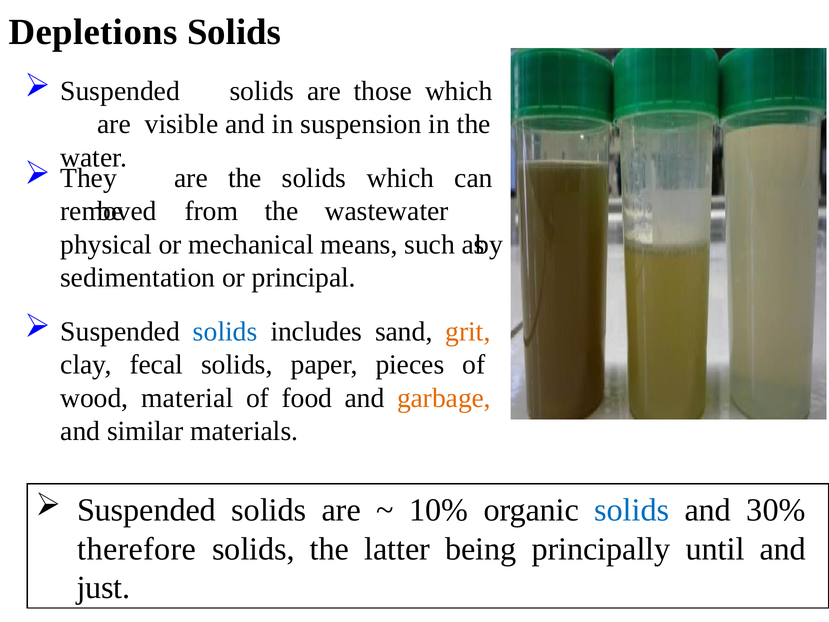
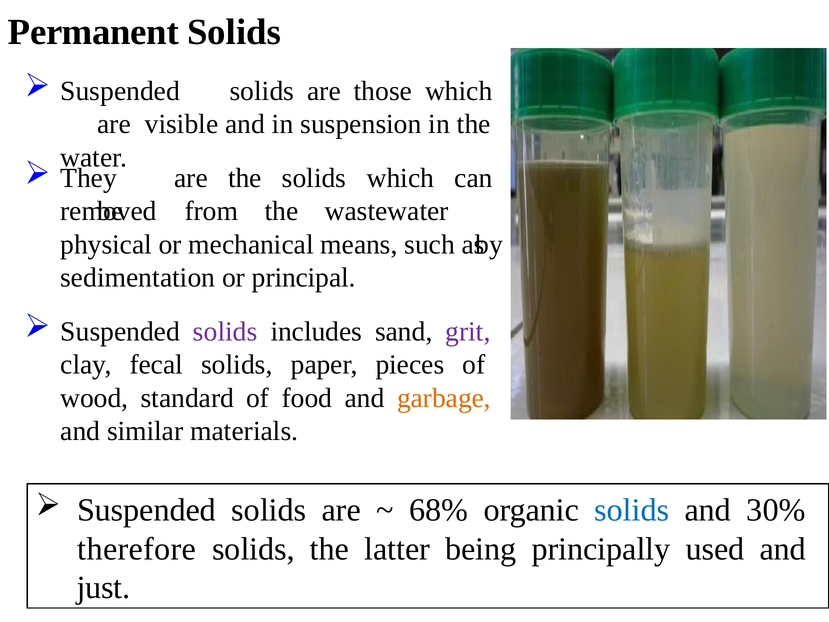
Depletions: Depletions -> Permanent
solids at (225, 331) colour: blue -> purple
grit colour: orange -> purple
material: material -> standard
10%: 10% -> 68%
until: until -> used
